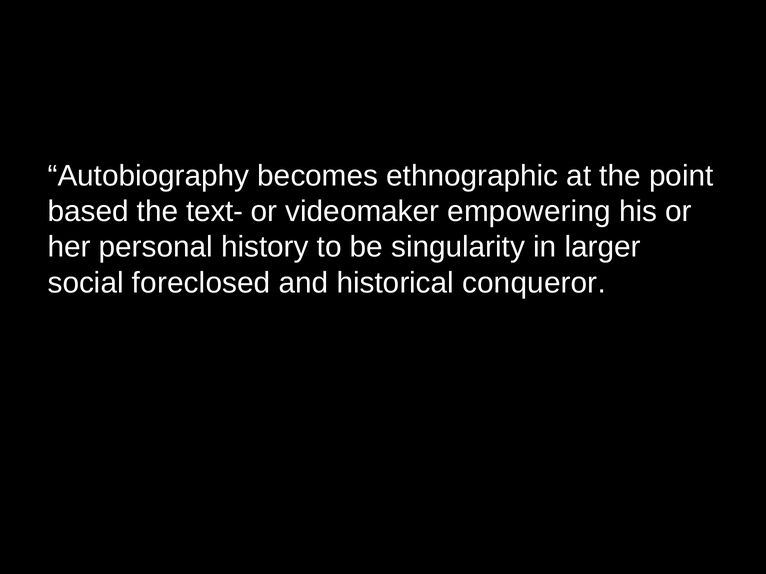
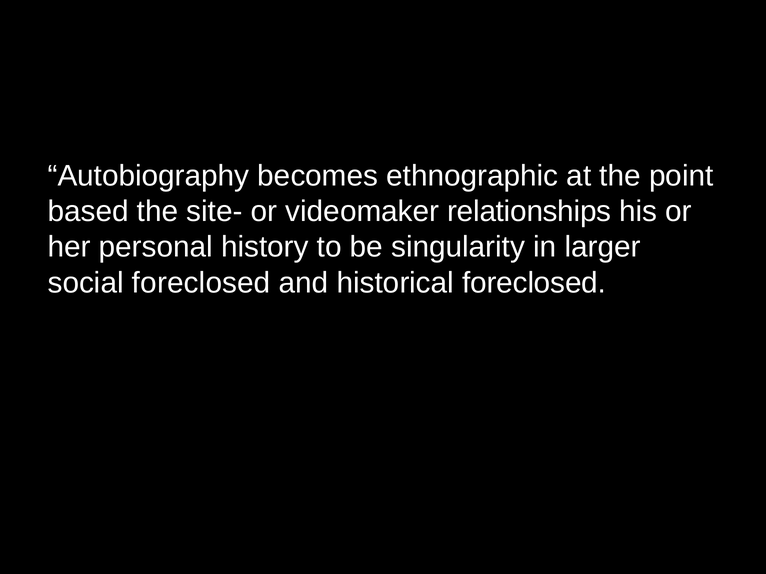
text-: text- -> site-
empowering: empowering -> relationships
historical conqueror: conqueror -> foreclosed
